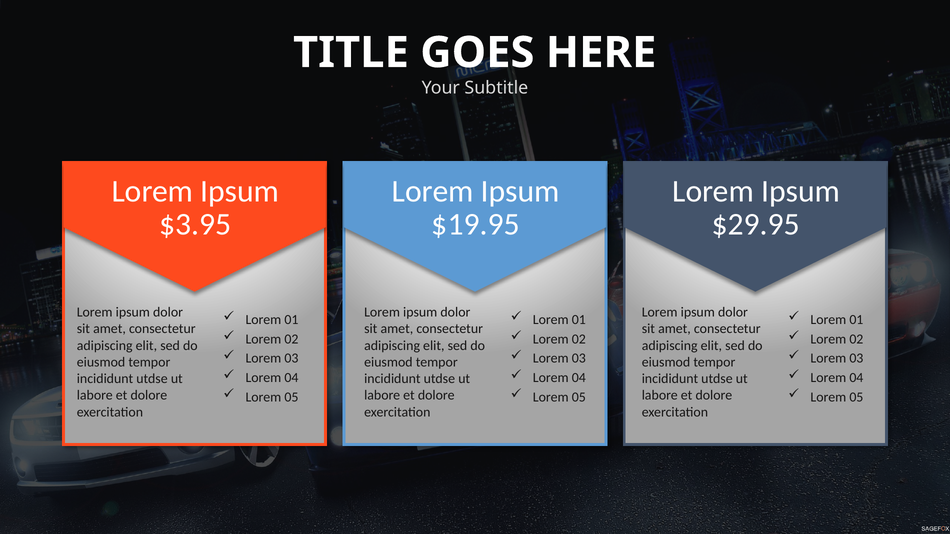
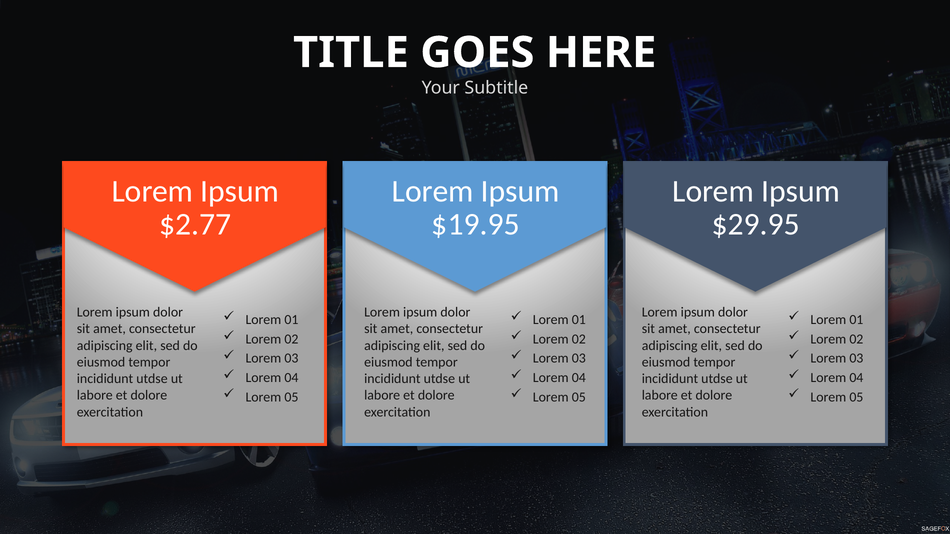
$3.95: $3.95 -> $2.77
